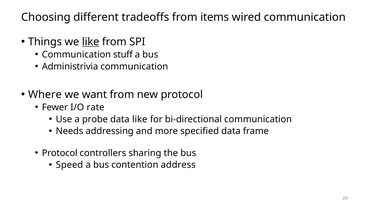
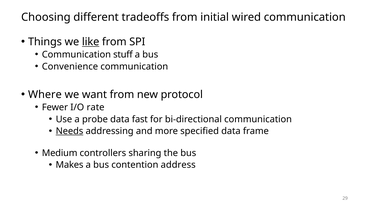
items: items -> initial
Administrivia: Administrivia -> Convenience
data like: like -> fast
Needs underline: none -> present
Protocol at (60, 153): Protocol -> Medium
Speed: Speed -> Makes
